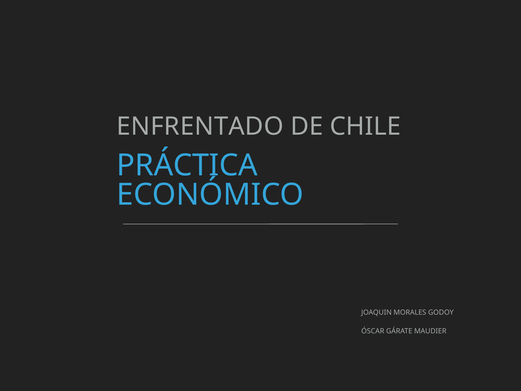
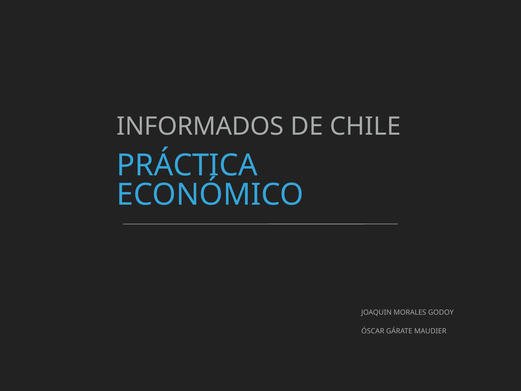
ENFRENTADO: ENFRENTADO -> INFORMADOS
